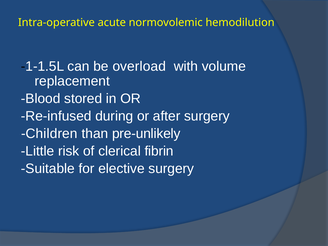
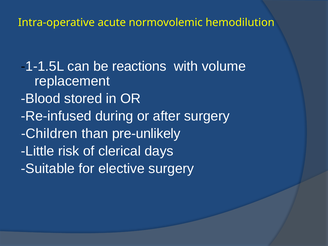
overload: overload -> reactions
fibrin: fibrin -> days
